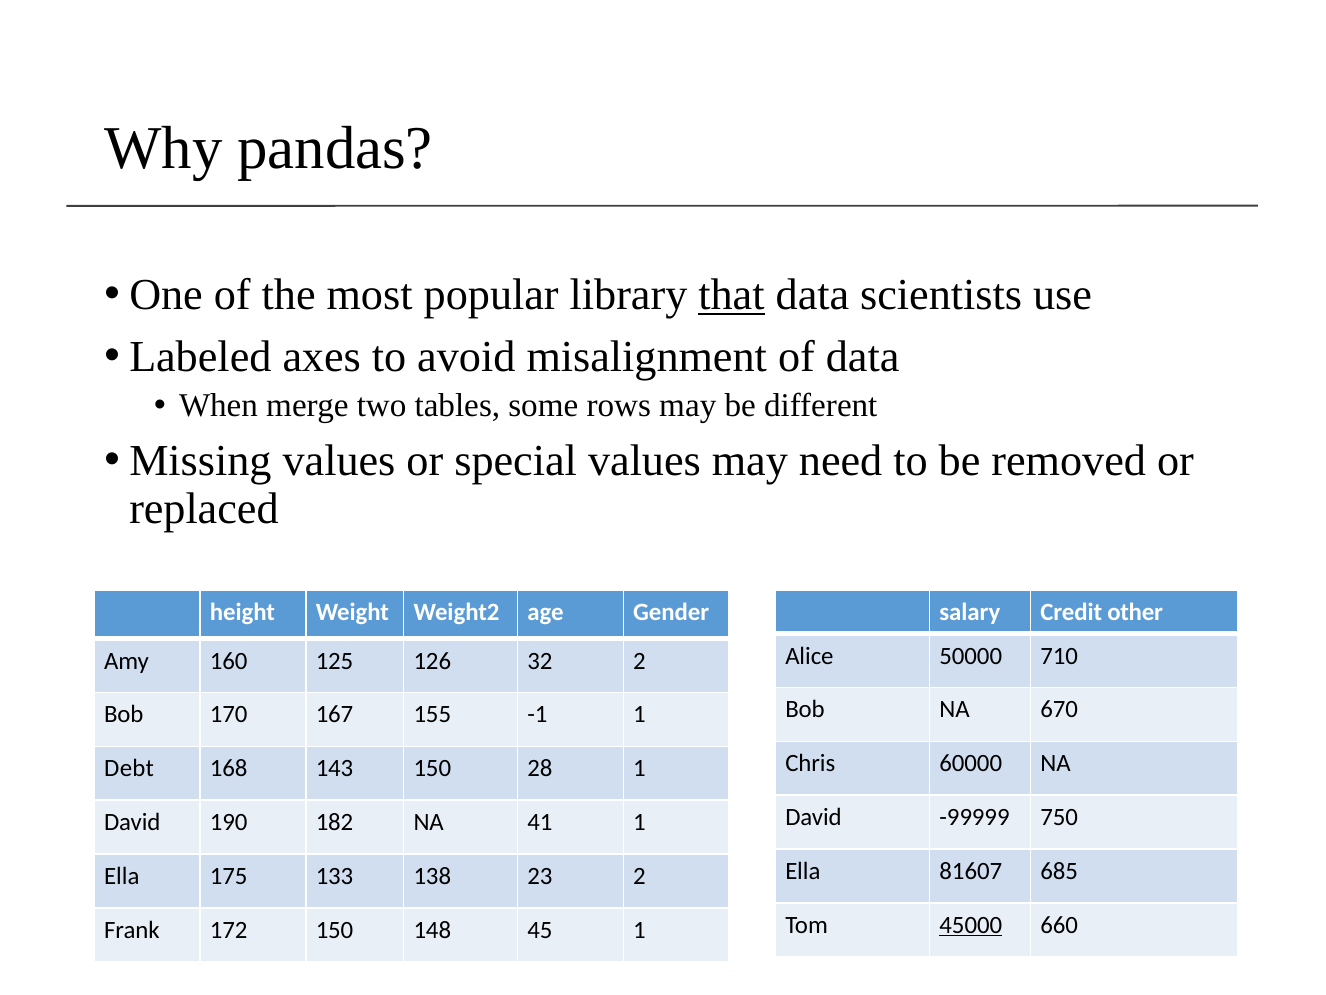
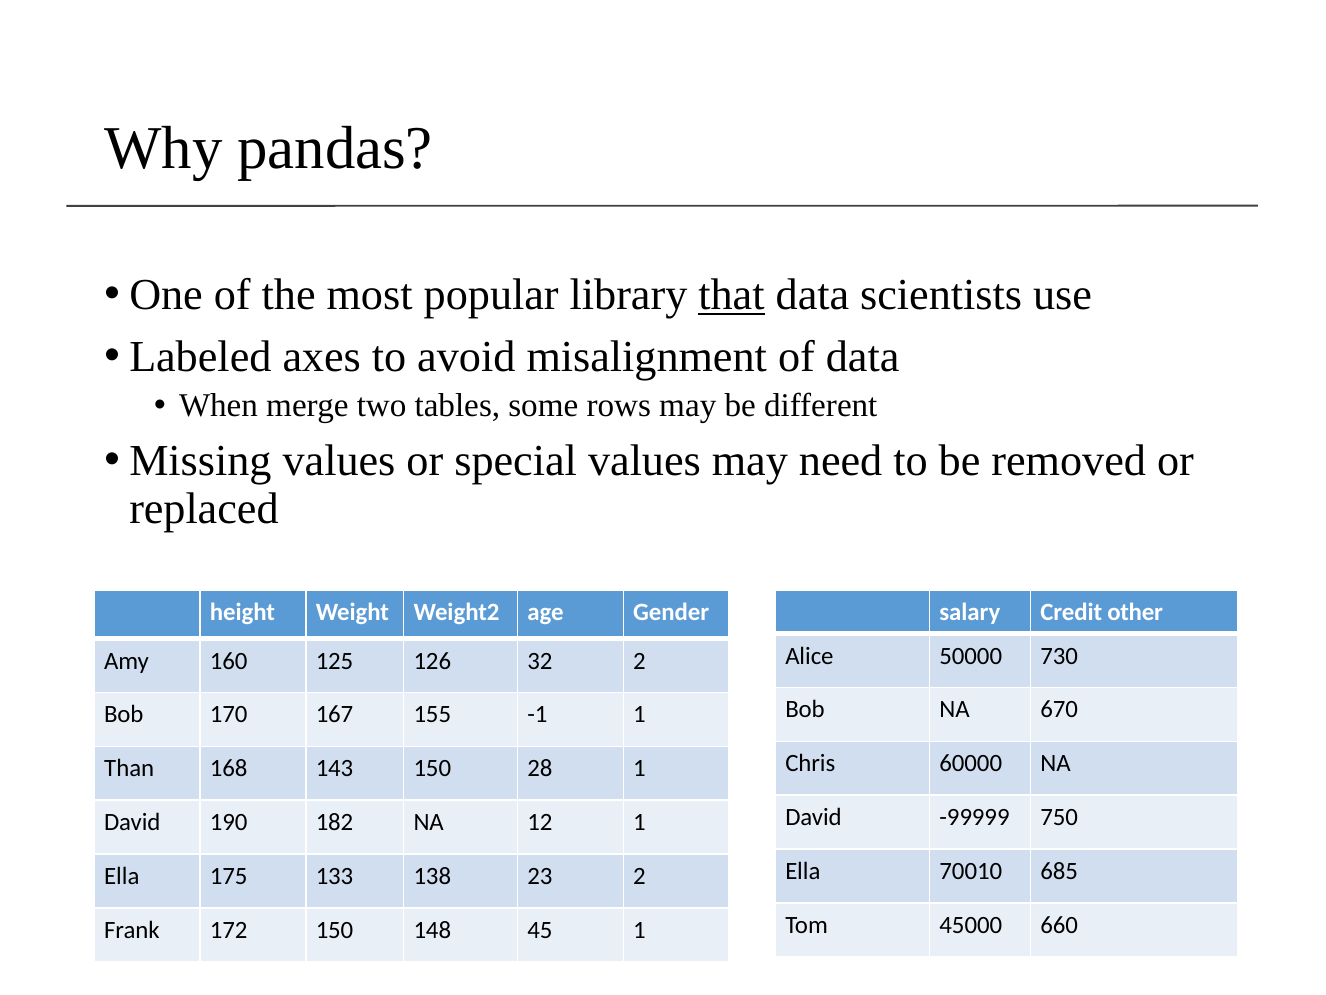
710: 710 -> 730
Debt: Debt -> Than
41: 41 -> 12
81607: 81607 -> 70010
45000 underline: present -> none
